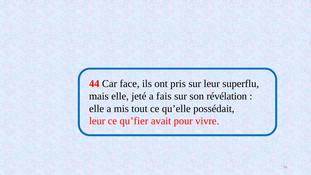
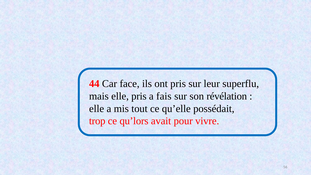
elle jeté: jeté -> pris
leur at (97, 121): leur -> trop
qu’fier: qu’fier -> qu’lors
